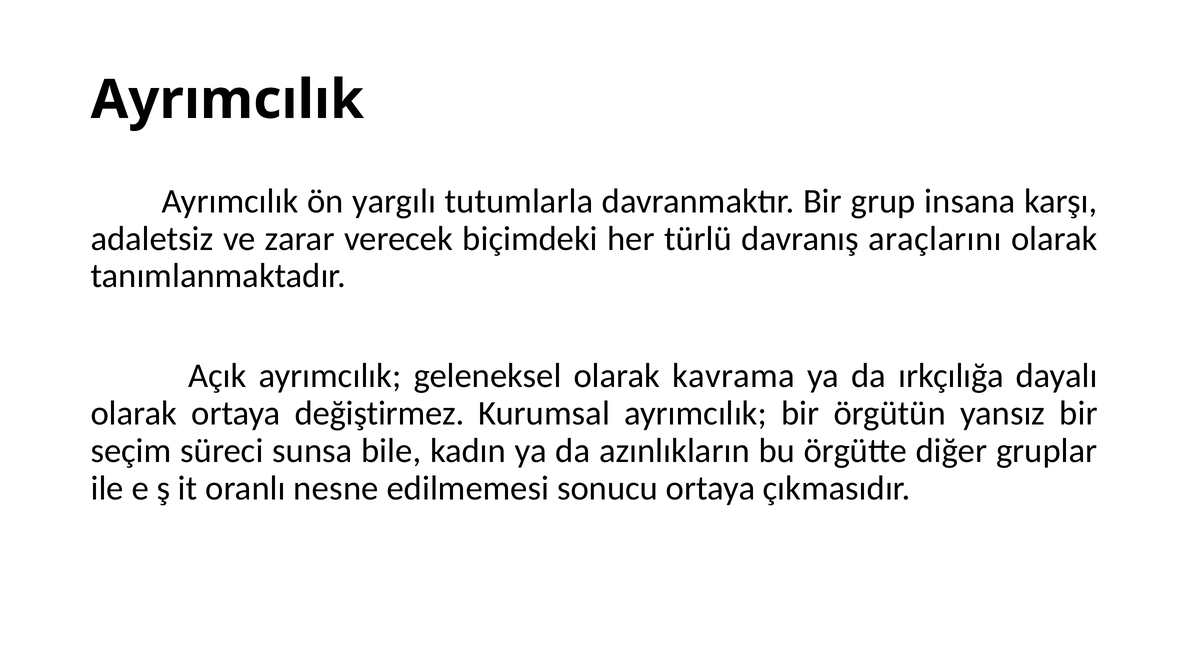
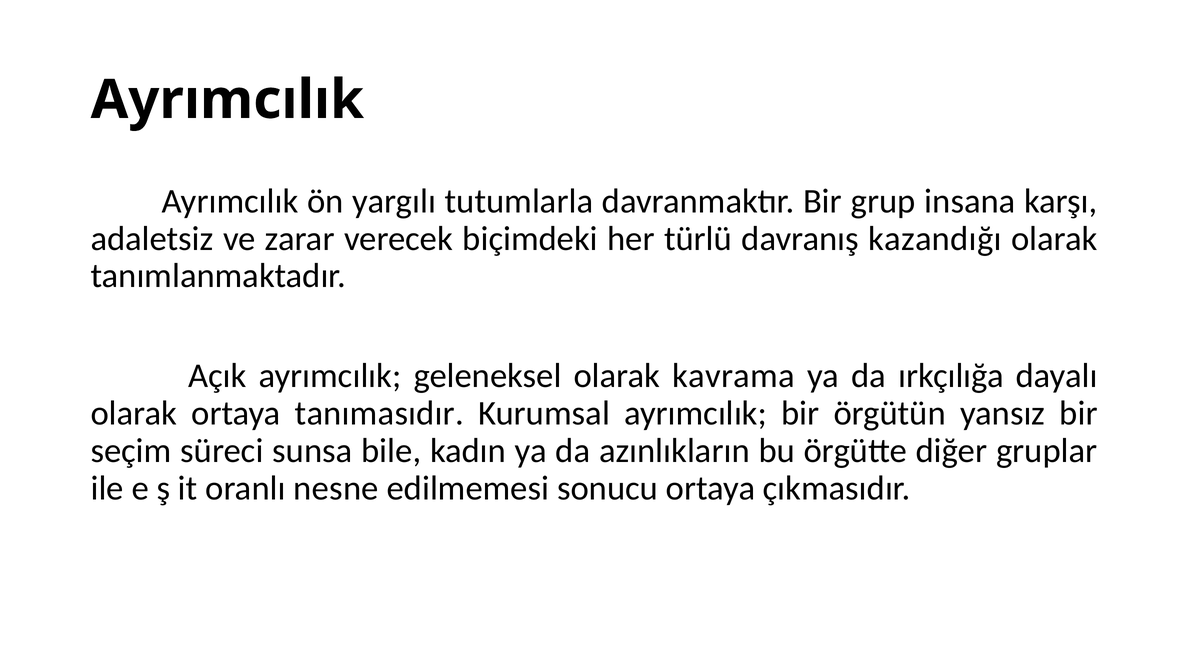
araçlarını: araçlarını -> kazandığı
değiştirmez: değiştirmez -> tanımasıdır
